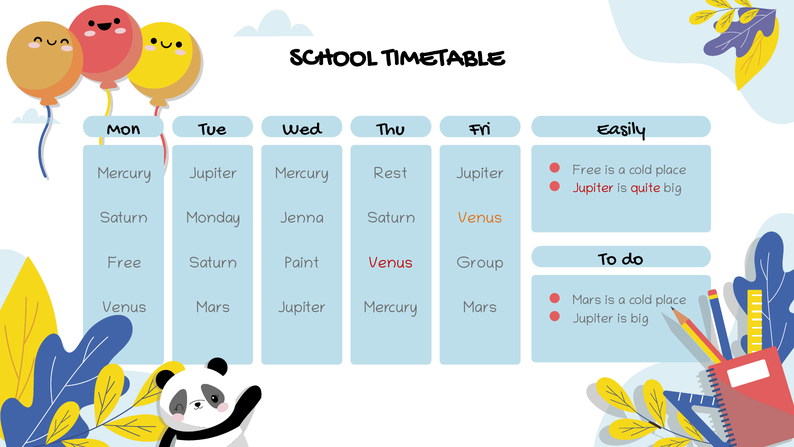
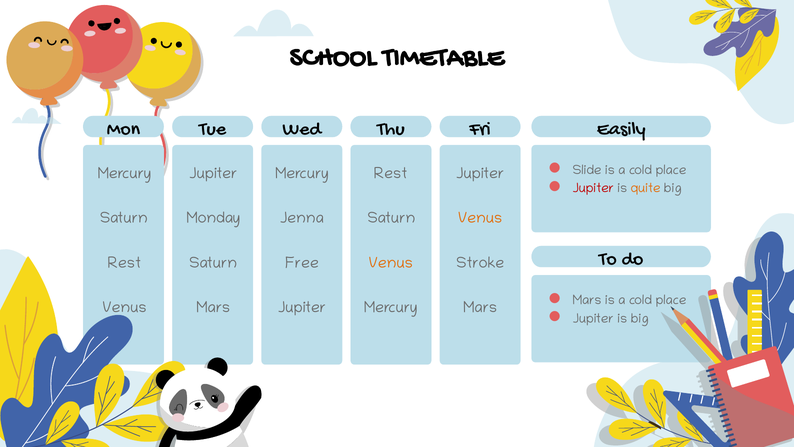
Free at (587, 170): Free -> Slide
quite colour: red -> orange
Free at (124, 262): Free -> Rest
Paint: Paint -> Free
Venus at (391, 262) colour: red -> orange
Group: Group -> Stroke
